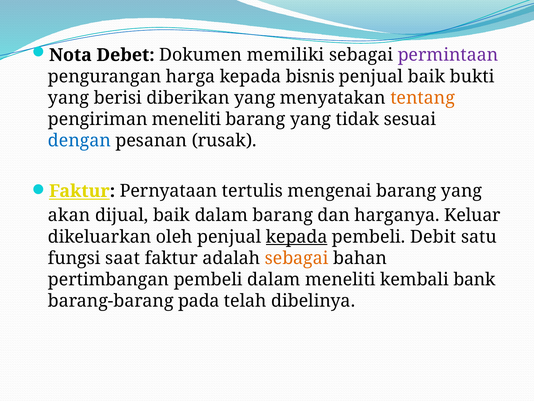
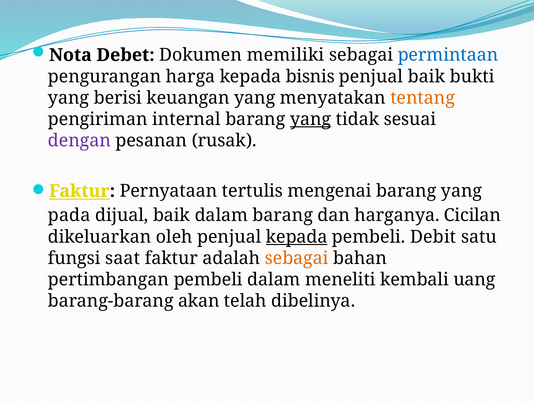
permintaan colour: purple -> blue
diberikan: diberikan -> keuangan
pengiriman meneliti: meneliti -> internal
yang at (311, 119) underline: none -> present
dengan colour: blue -> purple
akan: akan -> pada
Keluar: Keluar -> Cicilan
bank: bank -> uang
pada: pada -> akan
